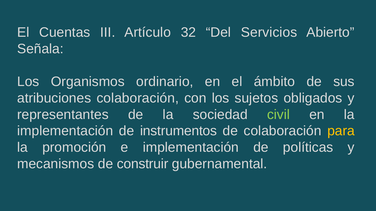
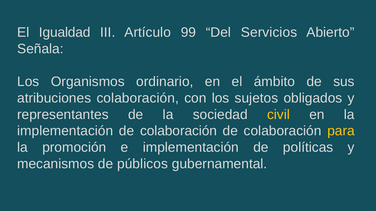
Cuentas: Cuentas -> Igualdad
32: 32 -> 99
civil colour: light green -> yellow
implementación de instrumentos: instrumentos -> colaboración
construir: construir -> públicos
